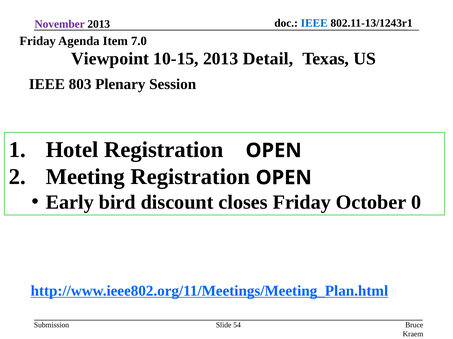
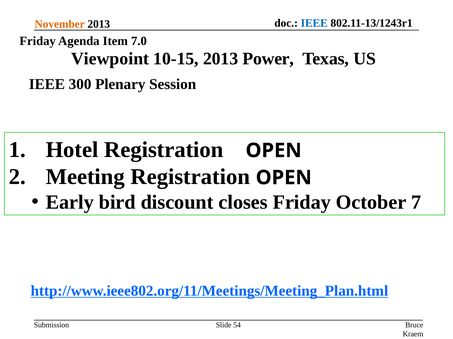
November colour: purple -> orange
Detail: Detail -> Power
803: 803 -> 300
0: 0 -> 7
